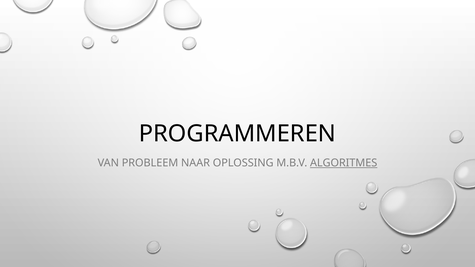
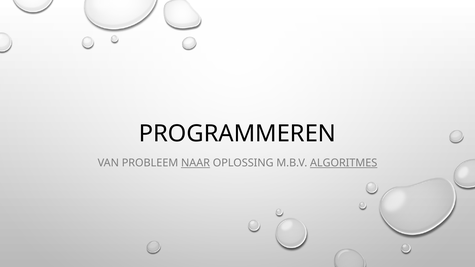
NAAR underline: none -> present
